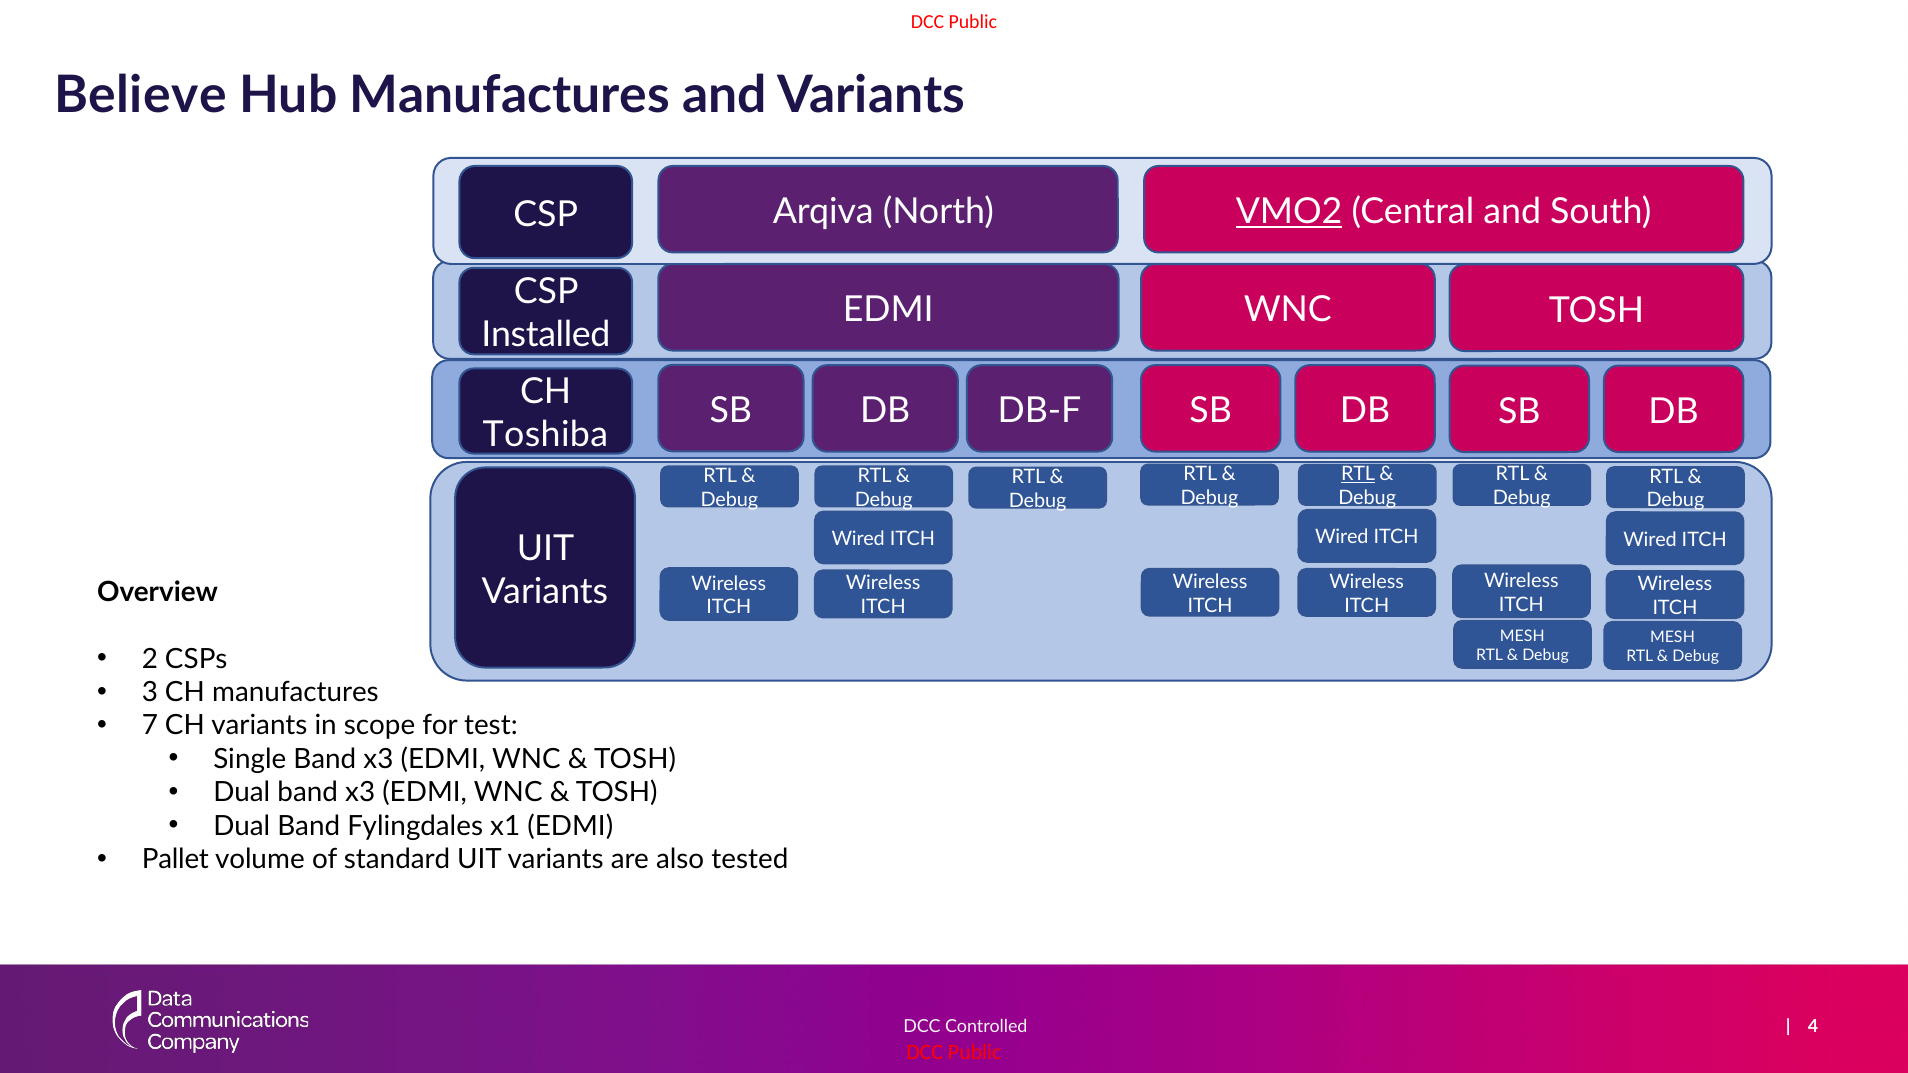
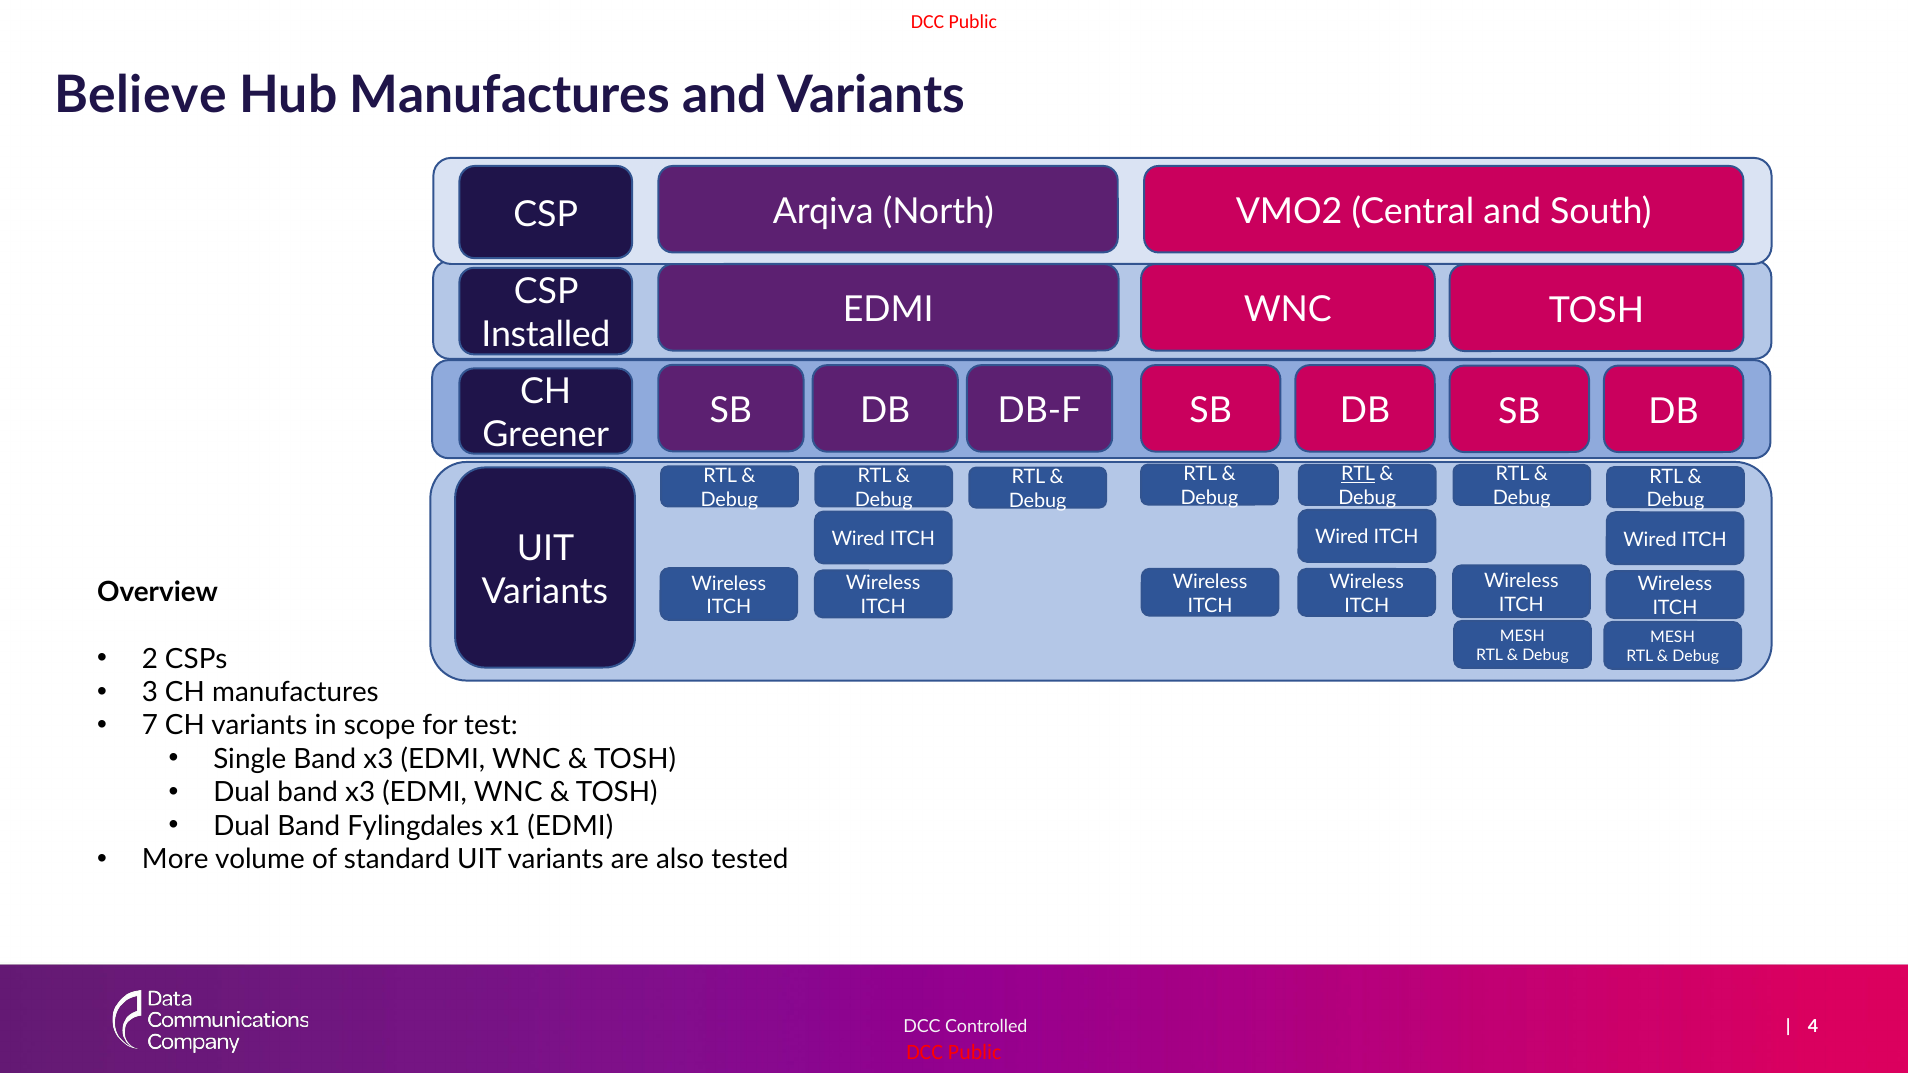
VMO2 underline: present -> none
Toshiba: Toshiba -> Greener
Pallet: Pallet -> More
